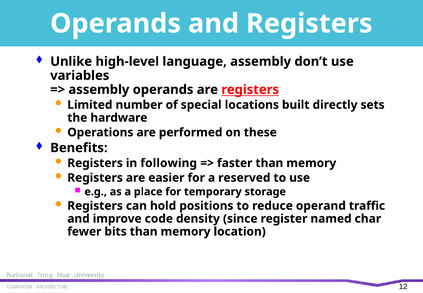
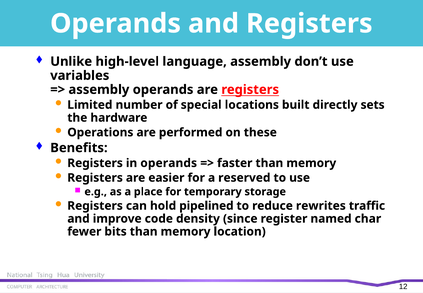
in following: following -> operands
positions: positions -> pipelined
operand: operand -> rewrites
